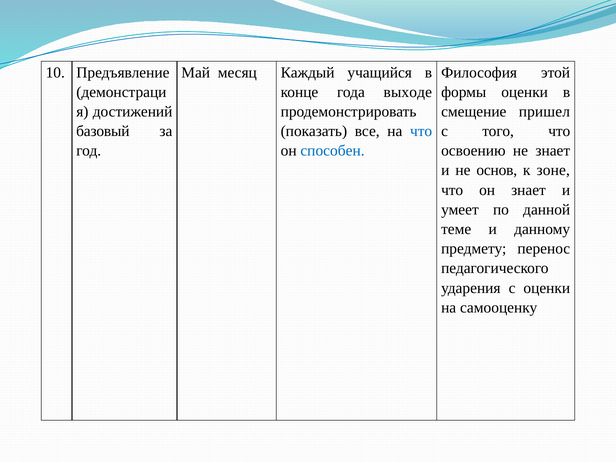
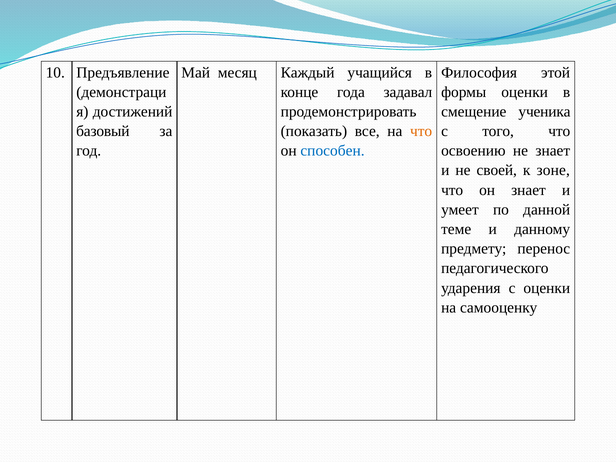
выходе: выходе -> задавал
пришел: пришел -> ученика
что at (421, 131) colour: blue -> orange
основ: основ -> своей
